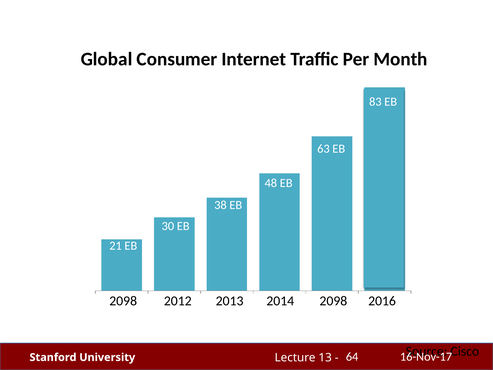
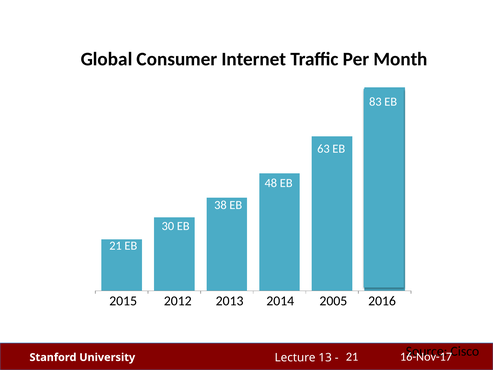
2098 at (123, 301): 2098 -> 2015
2014 2098: 2098 -> 2005
64 at (352, 357): 64 -> 21
